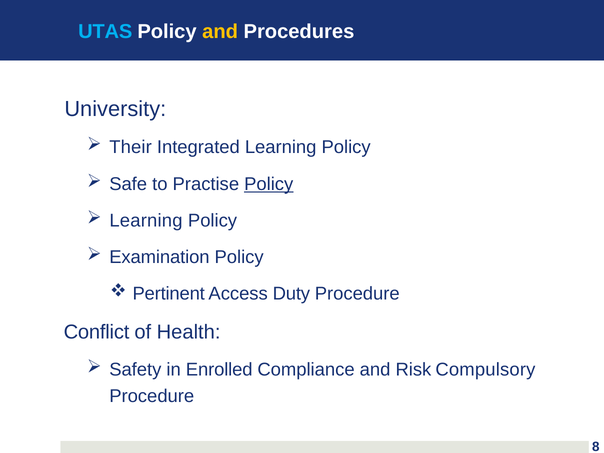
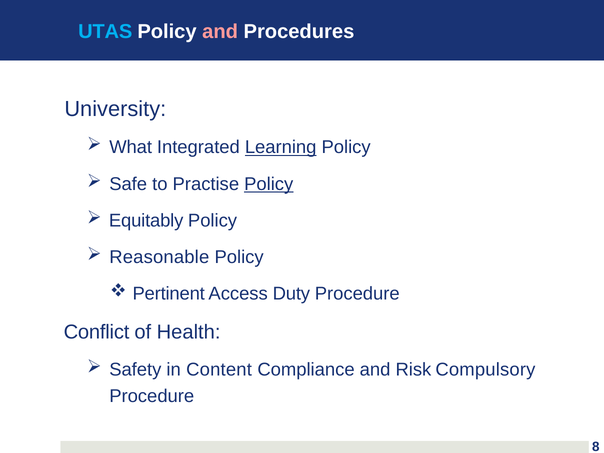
and at (220, 32) colour: yellow -> pink
Their: Their -> What
Learning at (281, 147) underline: none -> present
Learning at (146, 221): Learning -> Equitably
Examination: Examination -> Reasonable
Enrolled: Enrolled -> Content
